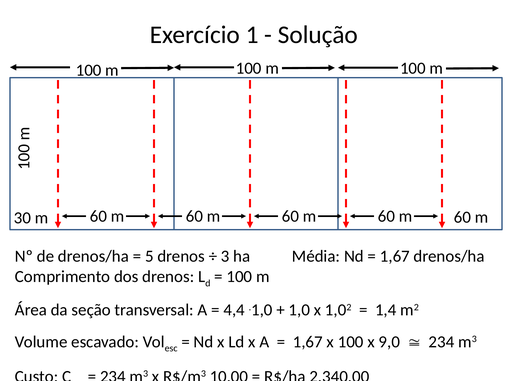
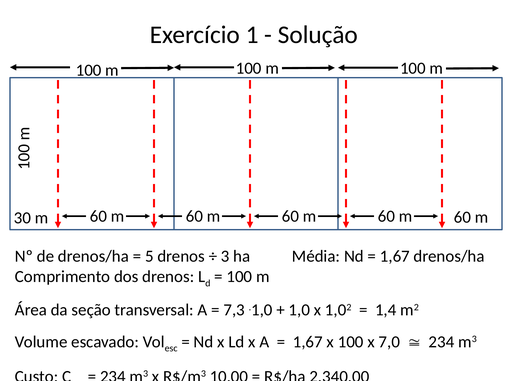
4,4: 4,4 -> 7,3
9,0: 9,0 -> 7,0
